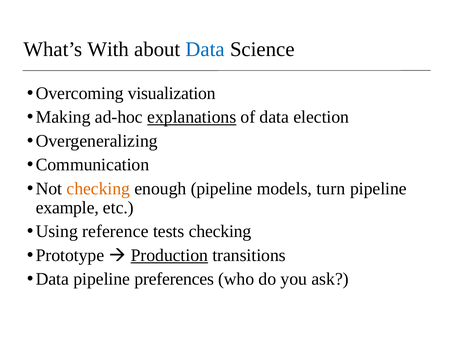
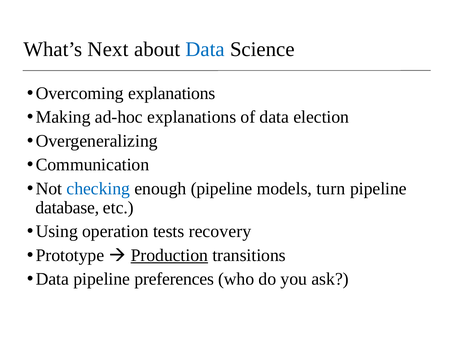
With: With -> Next
Overcoming visualization: visualization -> explanations
explanations at (192, 117) underline: present -> none
checking at (98, 188) colour: orange -> blue
example: example -> database
reference: reference -> operation
tests checking: checking -> recovery
